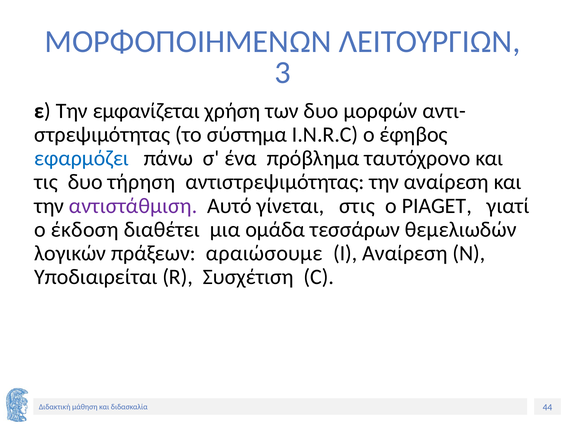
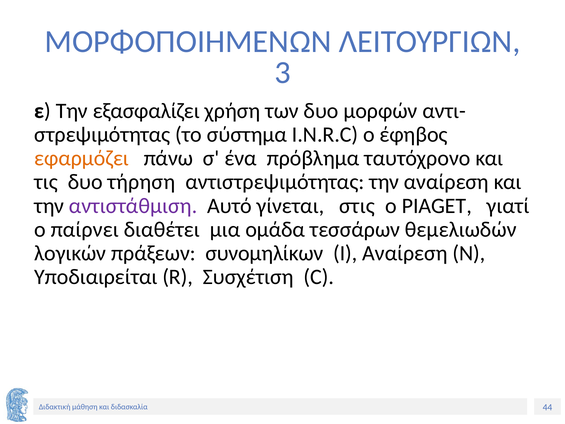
εμφανίζεται: εμφανίζεται -> εξασφαλίζει
εφαρμόζει colour: blue -> orange
έκδοση: έκδοση -> παίρνει
αραιώσουμε: αραιώσουμε -> συνομηλίκων
